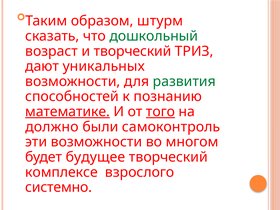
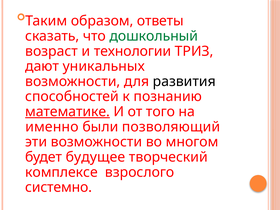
штурм: штурм -> ответы
и творческий: творческий -> технологии
развития colour: green -> black
того underline: present -> none
должно: должно -> именно
самоконтроль: самоконтроль -> позволяющий
